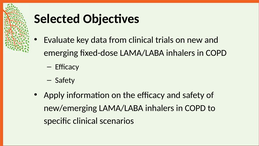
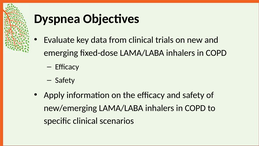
Selected: Selected -> Dyspnea
